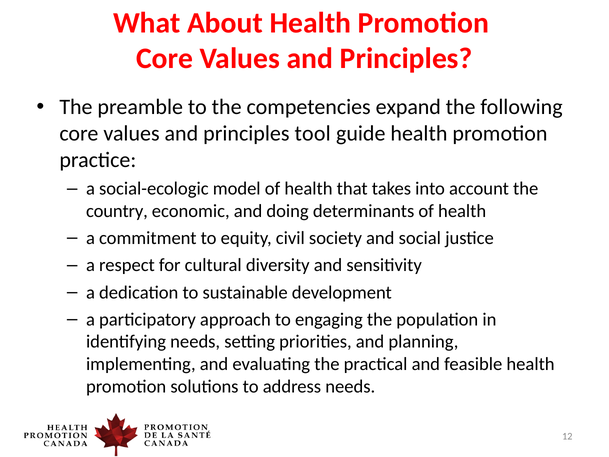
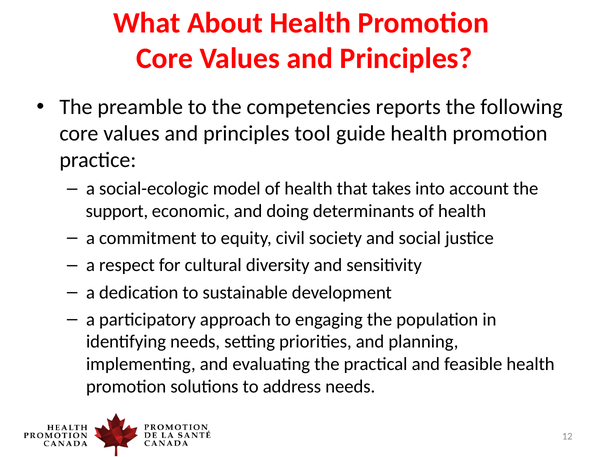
expand: expand -> reports
country: country -> support
